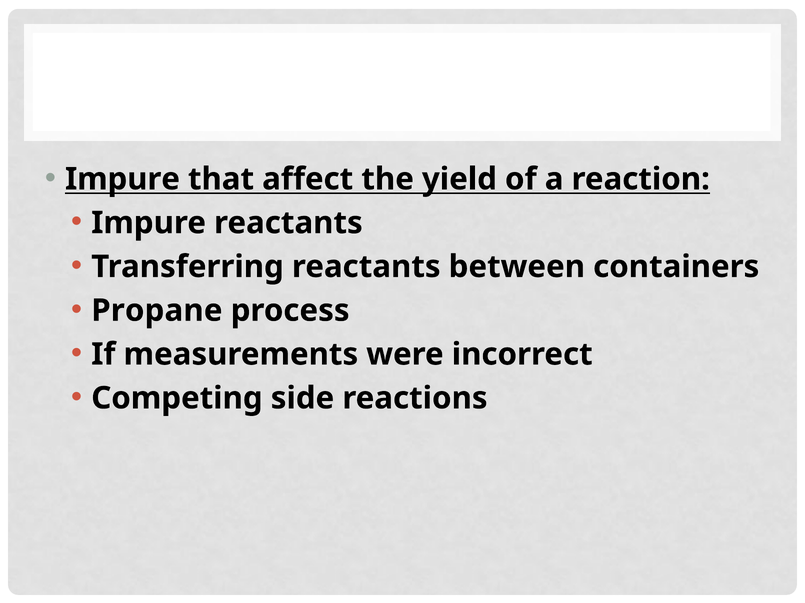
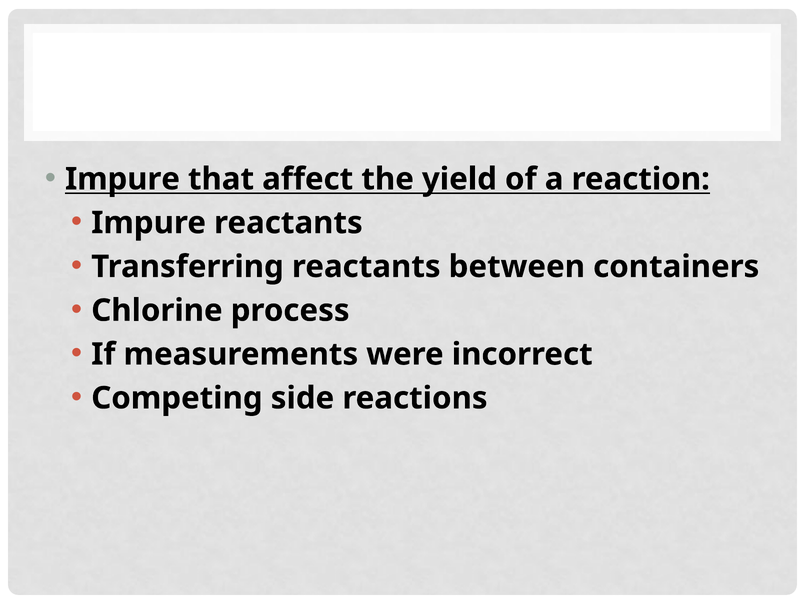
Propane: Propane -> Chlorine
